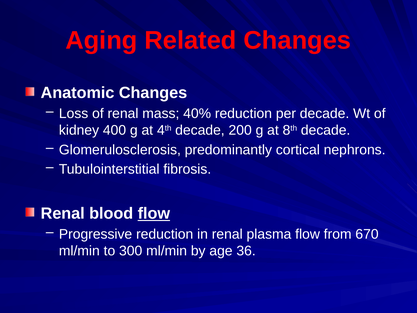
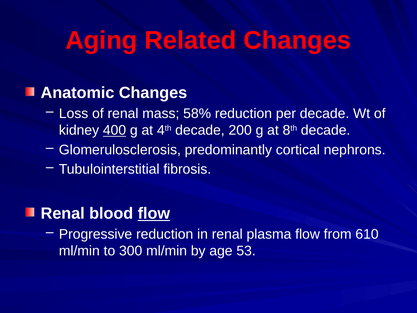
40%: 40% -> 58%
400 underline: none -> present
670: 670 -> 610
36: 36 -> 53
